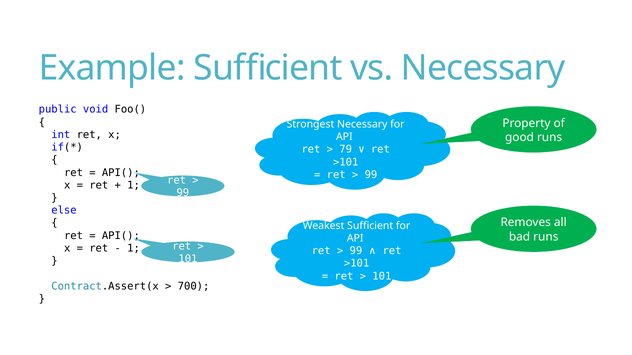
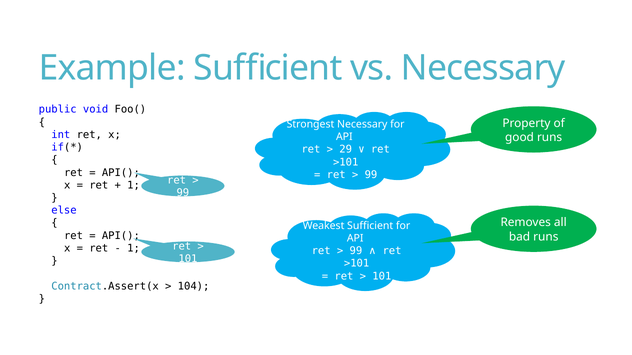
79: 79 -> 29
700: 700 -> 104
